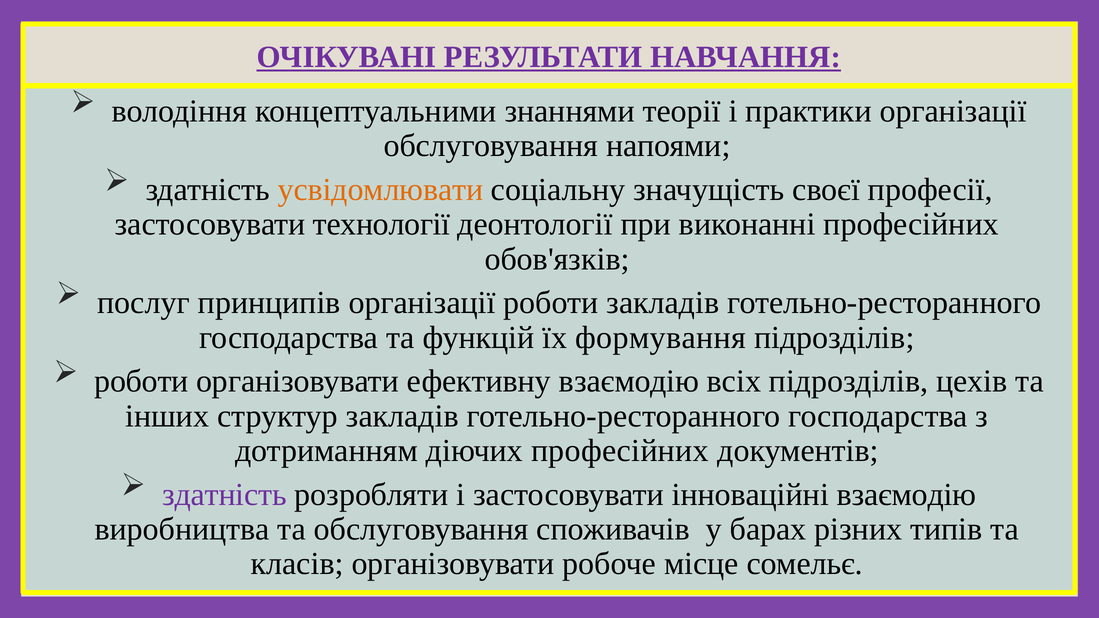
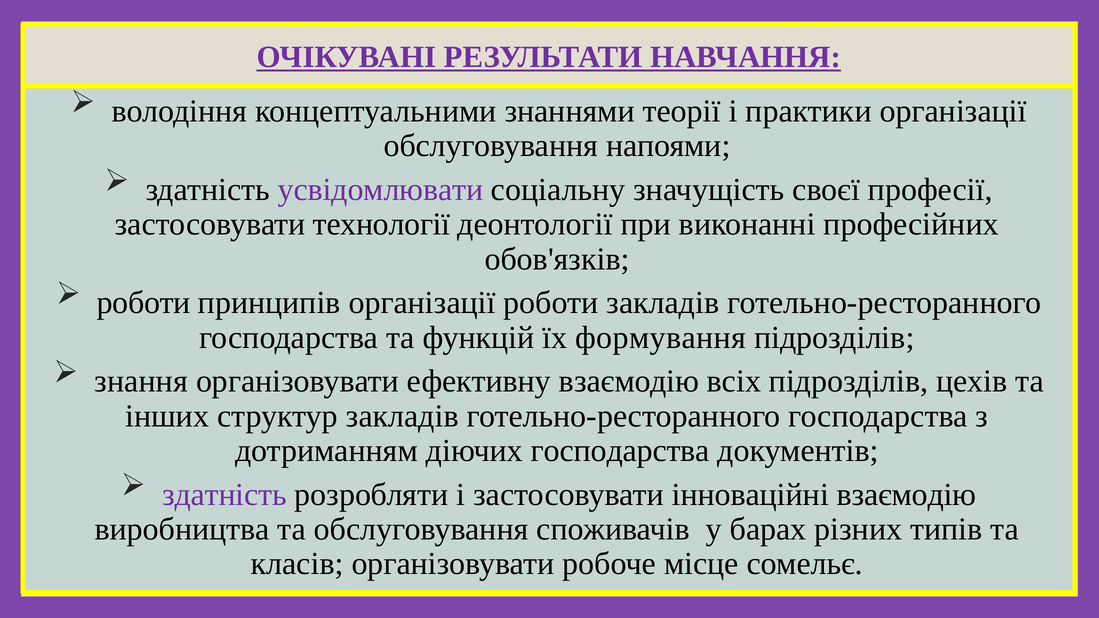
усвідомлювати colour: orange -> purple
послуг at (143, 303): послуг -> роботи
роботи at (141, 382): роботи -> знання
діючих професійних: професійних -> господарства
